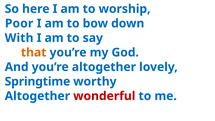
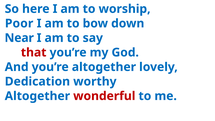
With: With -> Near
that colour: orange -> red
Springtime: Springtime -> Dedication
